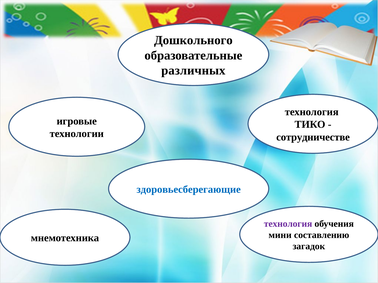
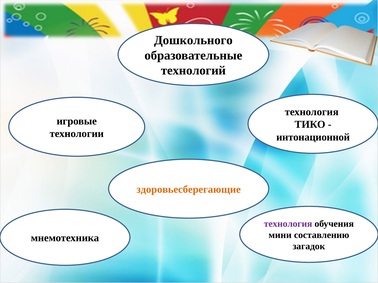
различных: различных -> технологий
сотрудничестве: сотрудничестве -> интонационной
здоровьесберегающие colour: blue -> orange
